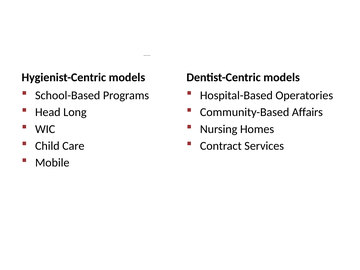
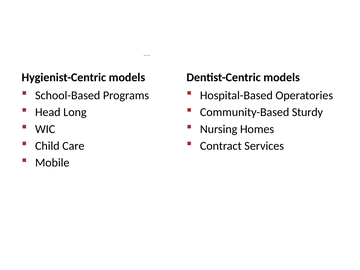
Affairs: Affairs -> Sturdy
